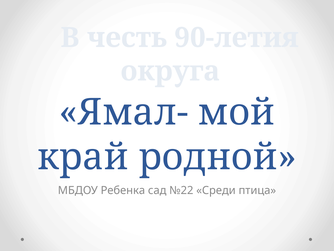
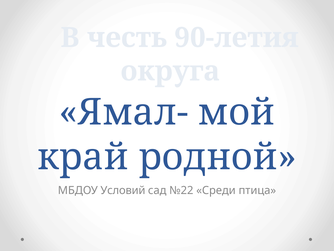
Ребенка: Ребенка -> Условий
